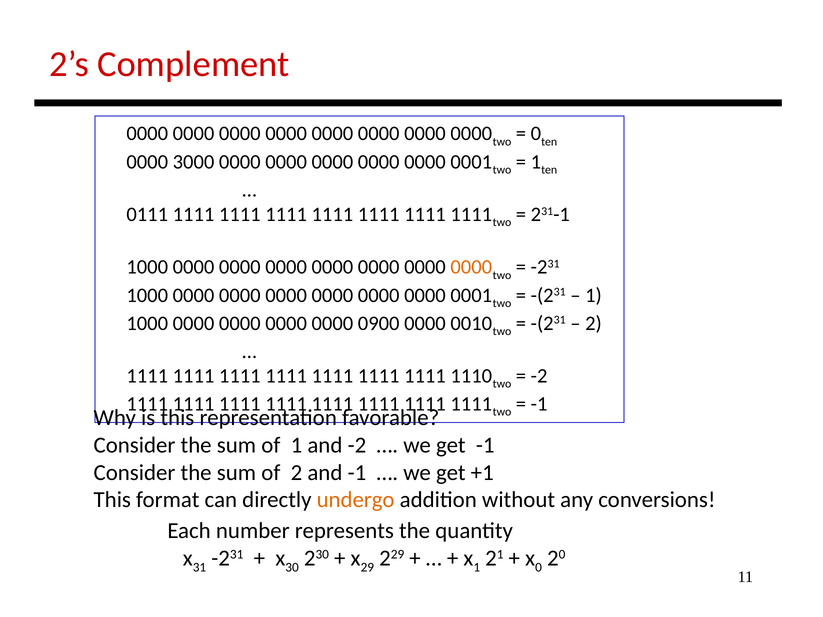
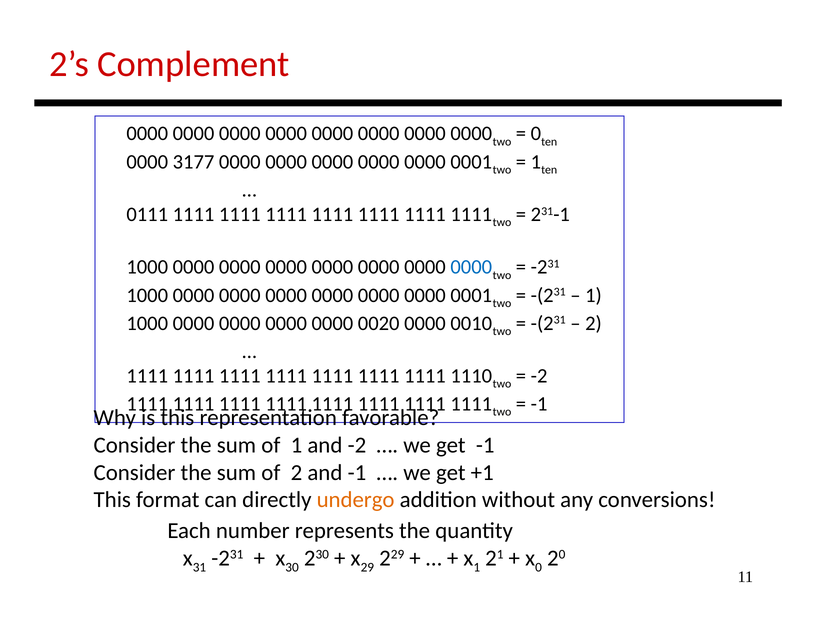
3000: 3000 -> 3177
0000 at (471, 267) colour: orange -> blue
0900: 0900 -> 0020
